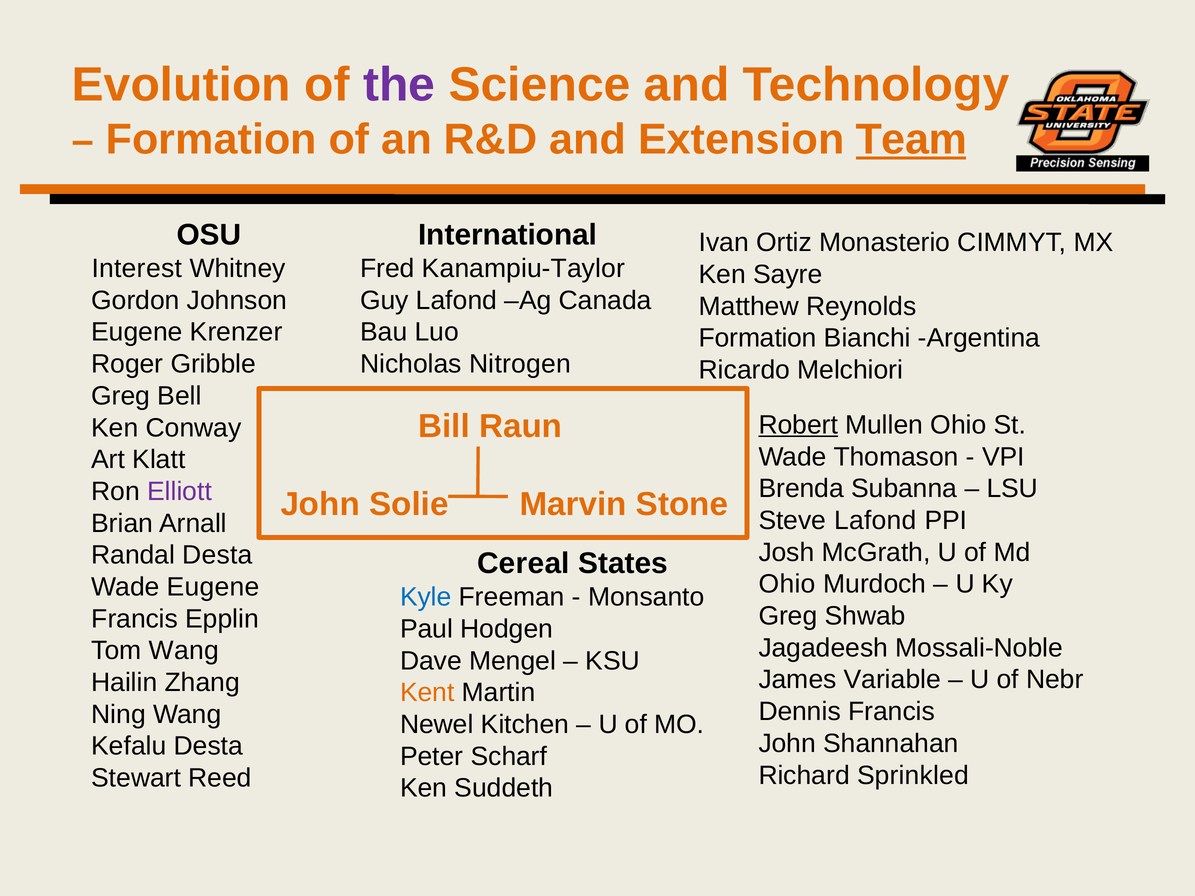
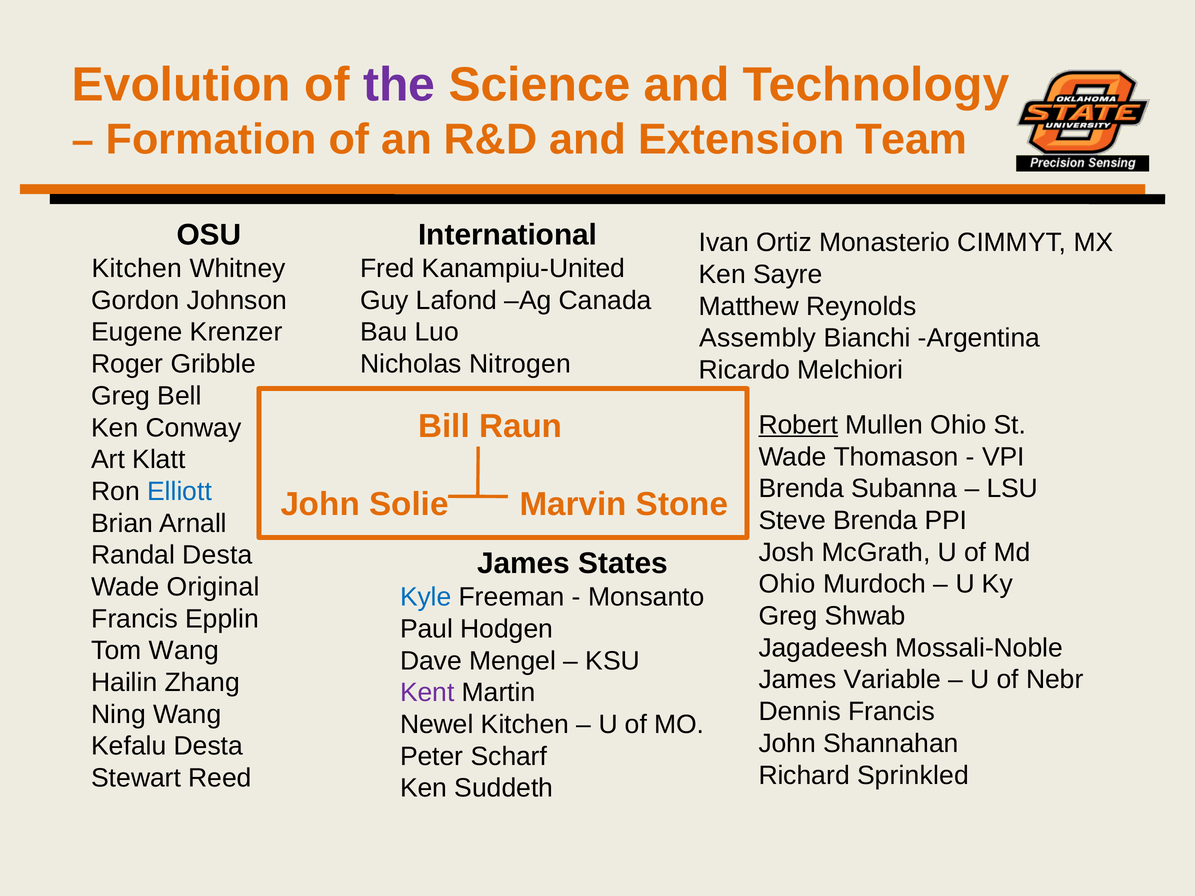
Team underline: present -> none
Interest at (137, 269): Interest -> Kitchen
Kanampiu-Taylor: Kanampiu-Taylor -> Kanampiu-United
Formation at (758, 338): Formation -> Assembly
Elliott colour: purple -> blue
Steve Lafond: Lafond -> Brenda
Cereal at (523, 564): Cereal -> James
Wade Eugene: Eugene -> Original
Kent colour: orange -> purple
